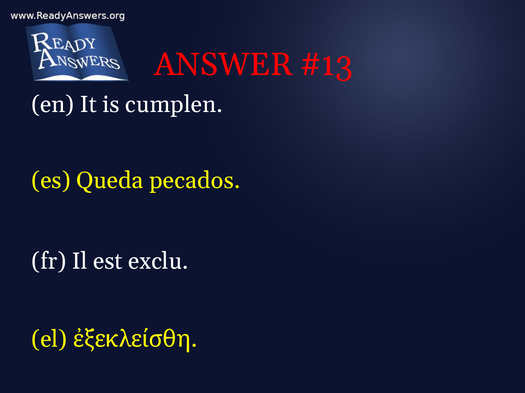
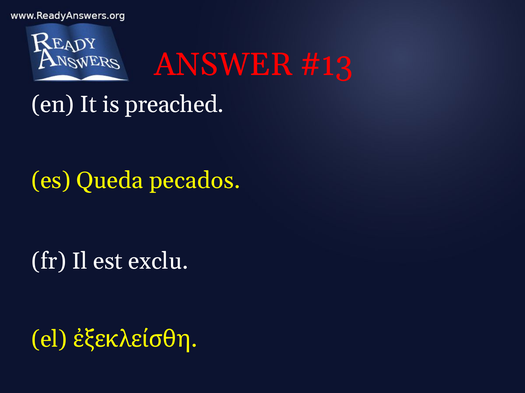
cumplen: cumplen -> preached
